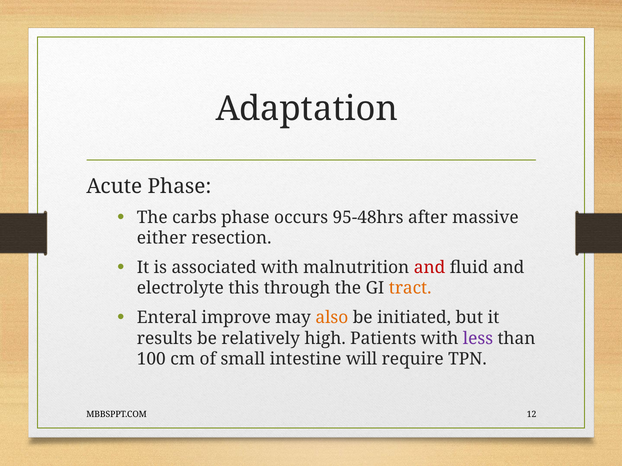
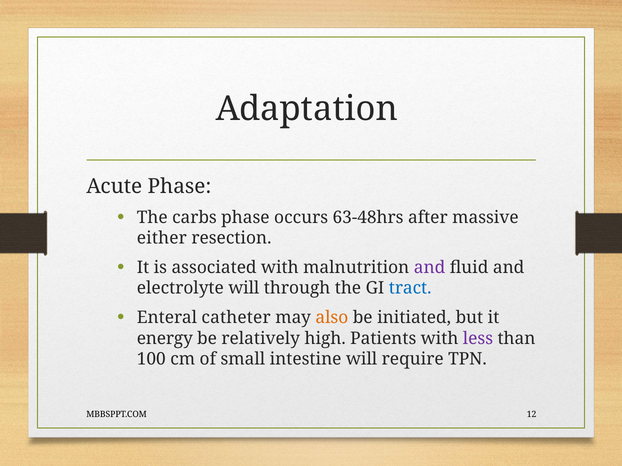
95-48hrs: 95-48hrs -> 63-48hrs
and at (430, 268) colour: red -> purple
electrolyte this: this -> will
tract colour: orange -> blue
improve: improve -> catheter
results: results -> energy
